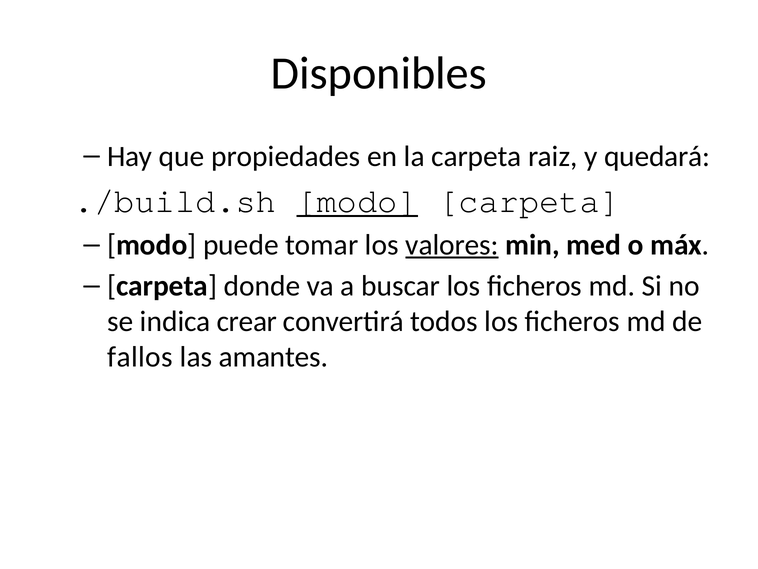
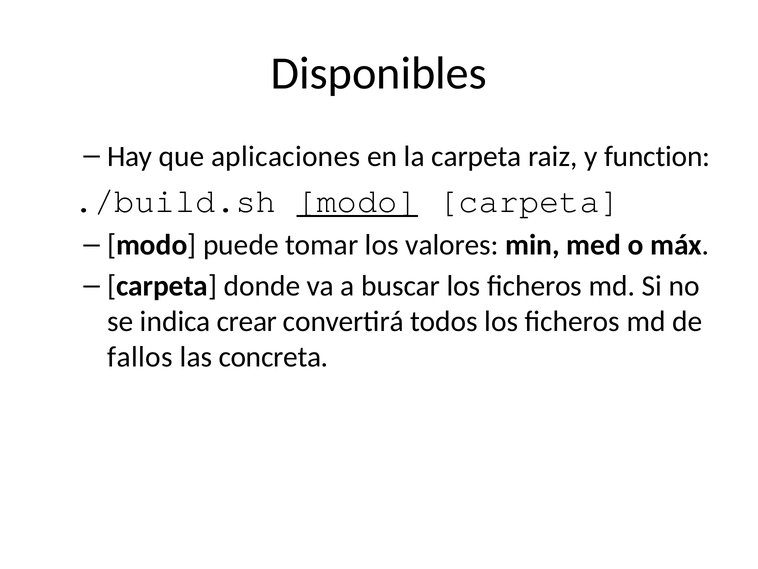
propiedades: propiedades -> aplicaciones
quedará: quedará -> function
valores underline: present -> none
amantes: amantes -> concreta
